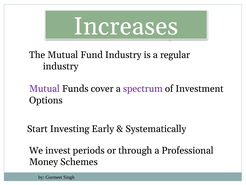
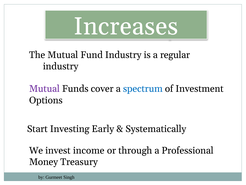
spectrum colour: purple -> blue
periods: periods -> income
Schemes: Schemes -> Treasury
